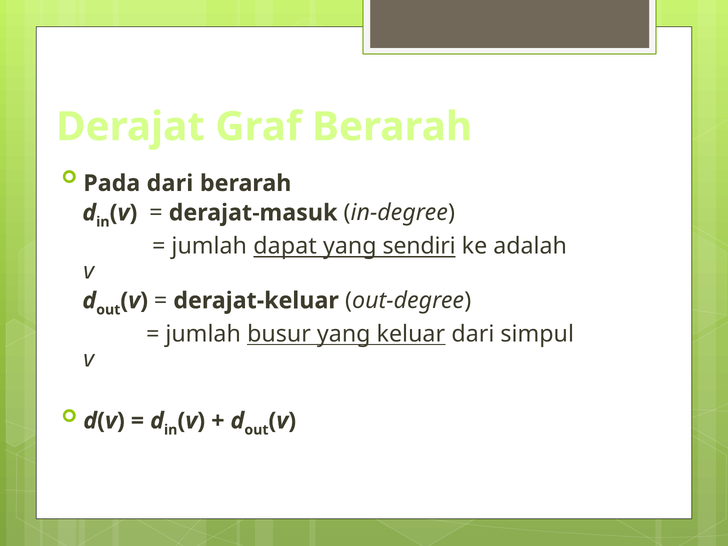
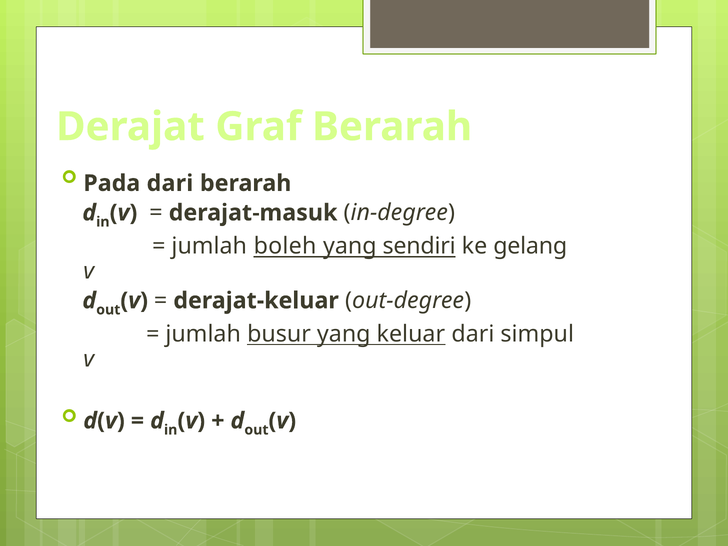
dapat: dapat -> boleh
adalah: adalah -> gelang
